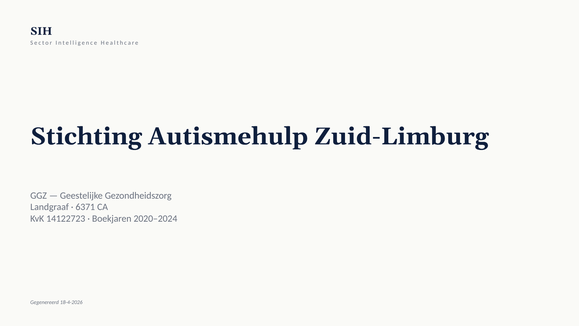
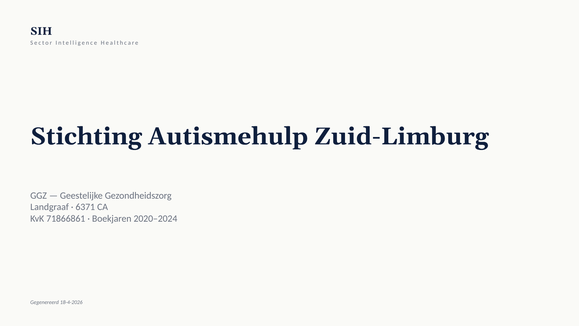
14122723: 14122723 -> 71866861
